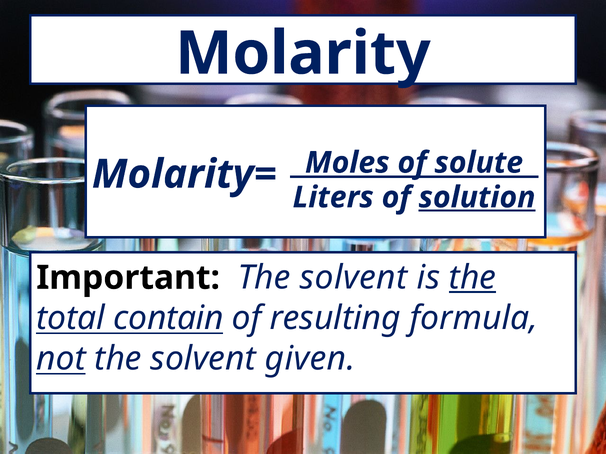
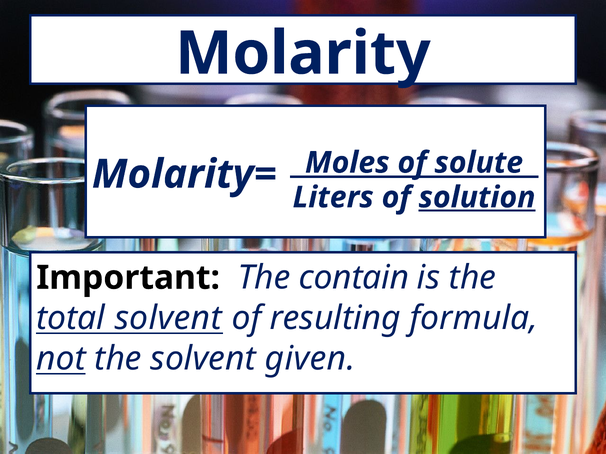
Important The solvent: solvent -> contain
the at (473, 278) underline: present -> none
total contain: contain -> solvent
